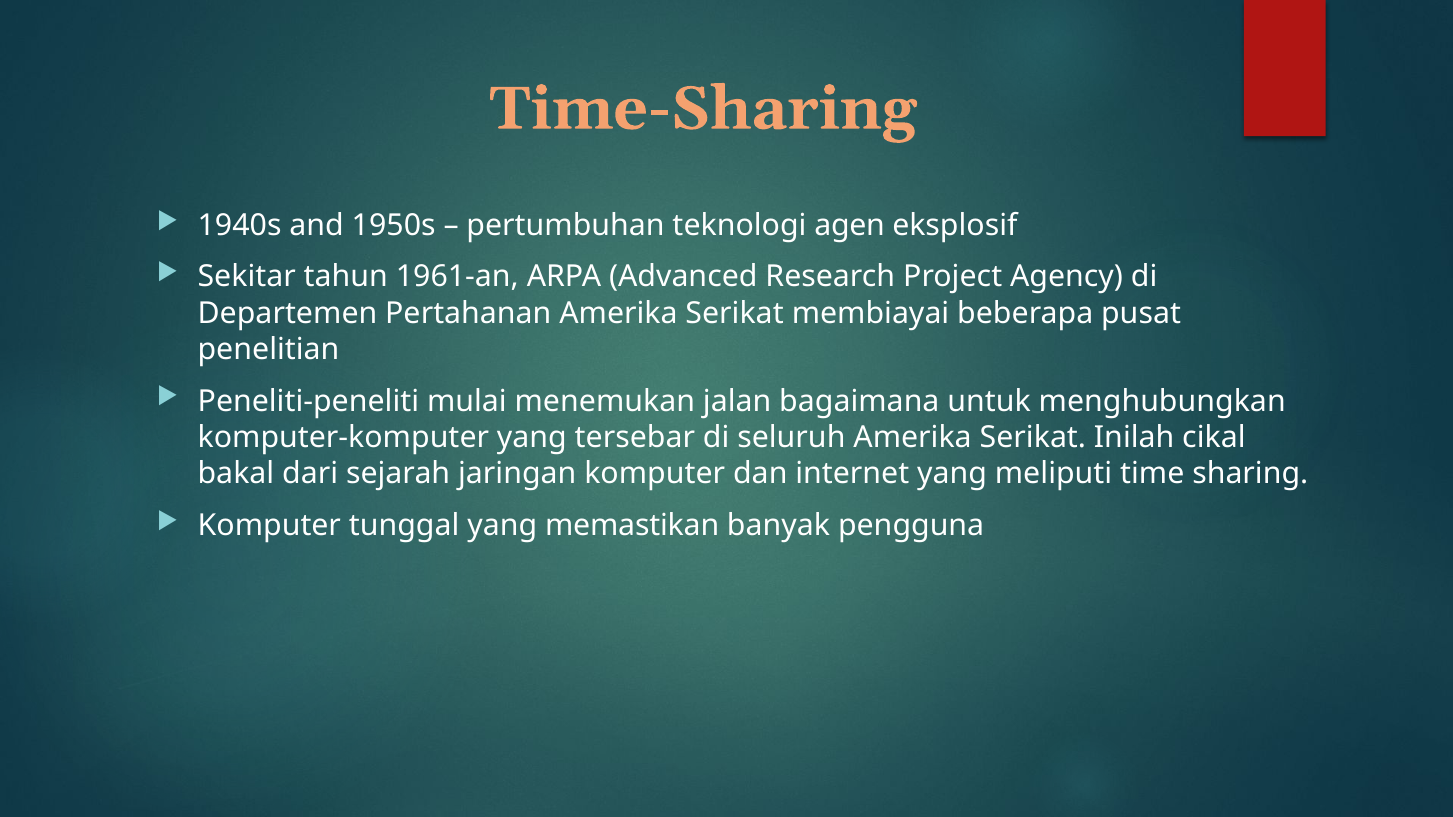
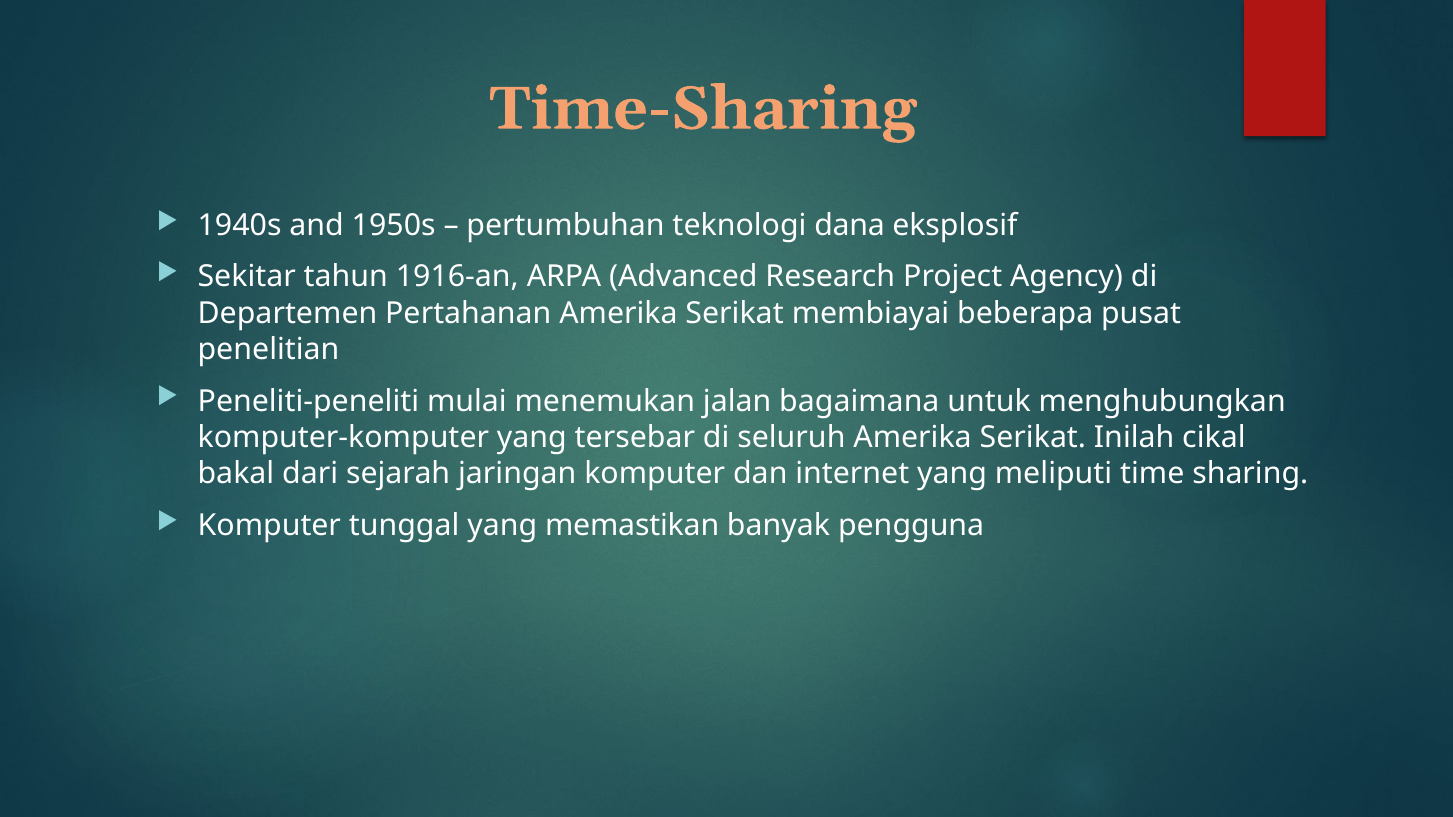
agen: agen -> dana
1961-an: 1961-an -> 1916-an
